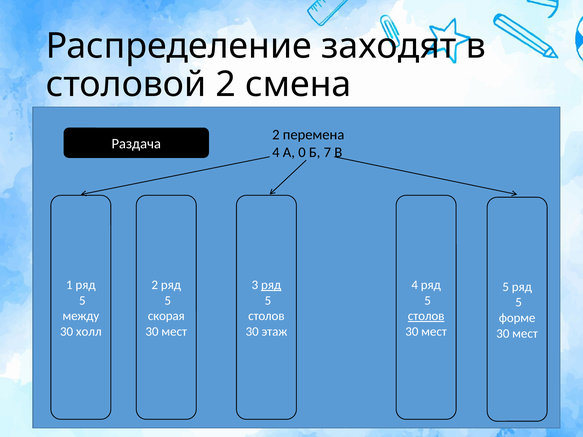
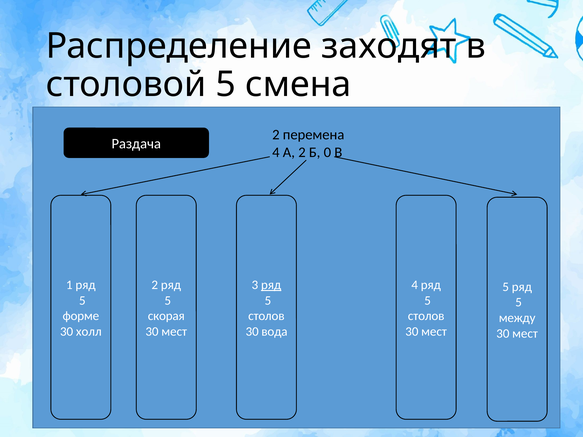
столовой 2: 2 -> 5
А 0: 0 -> 2
7: 7 -> 0
между: между -> форме
столов at (426, 316) underline: present -> none
форме: форме -> между
этаж: этаж -> вода
